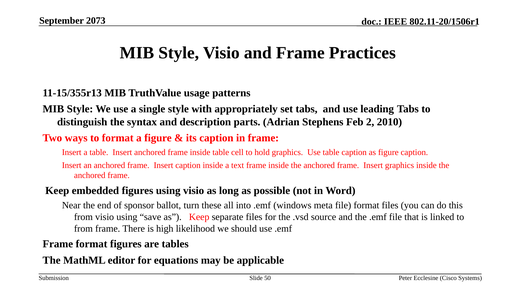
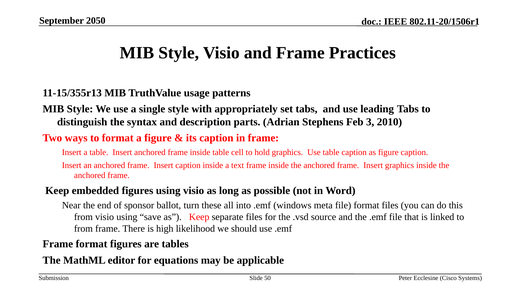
2073: 2073 -> 2050
2: 2 -> 3
